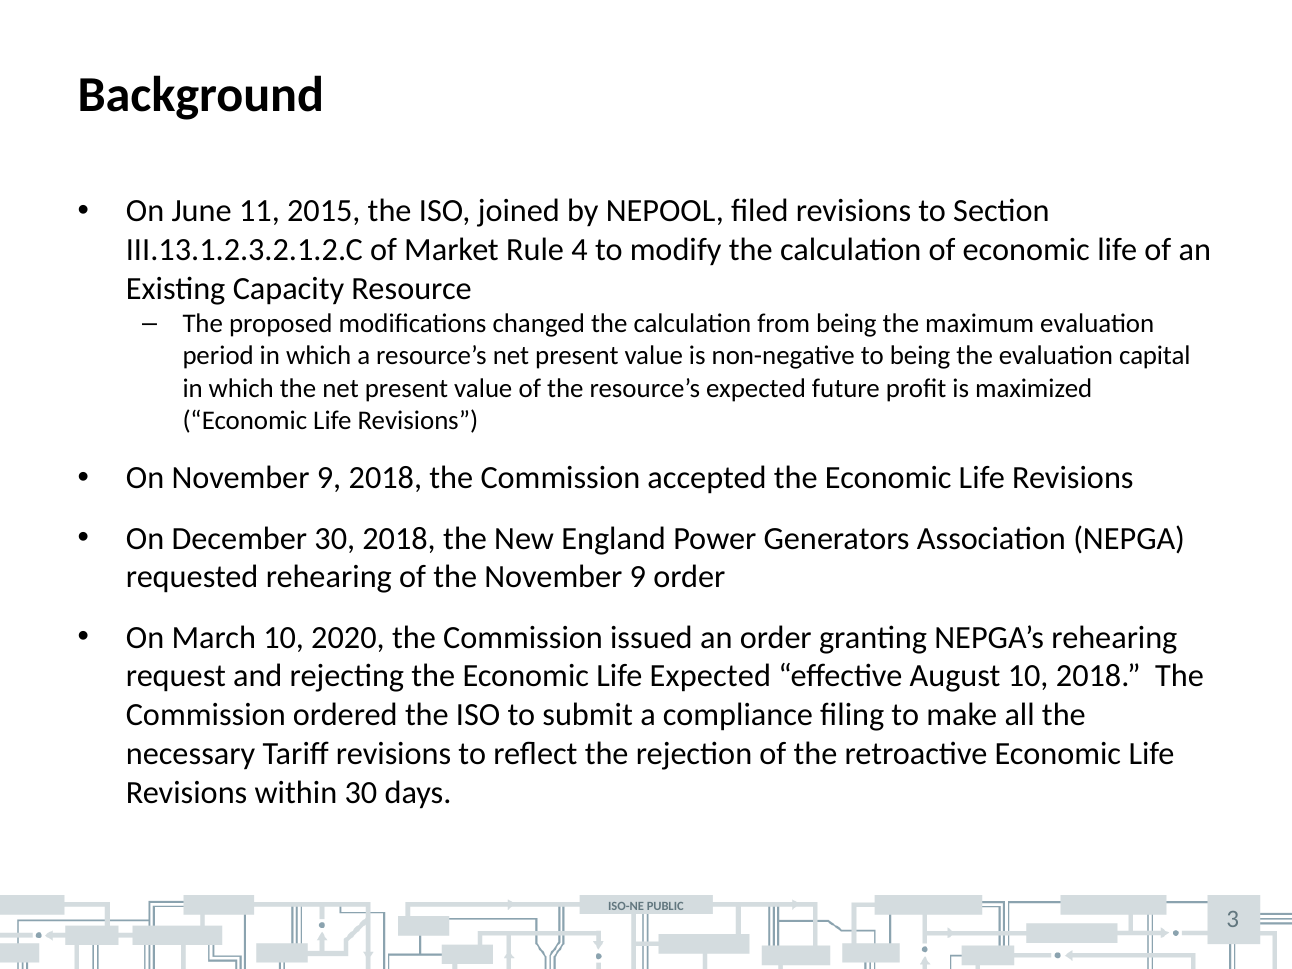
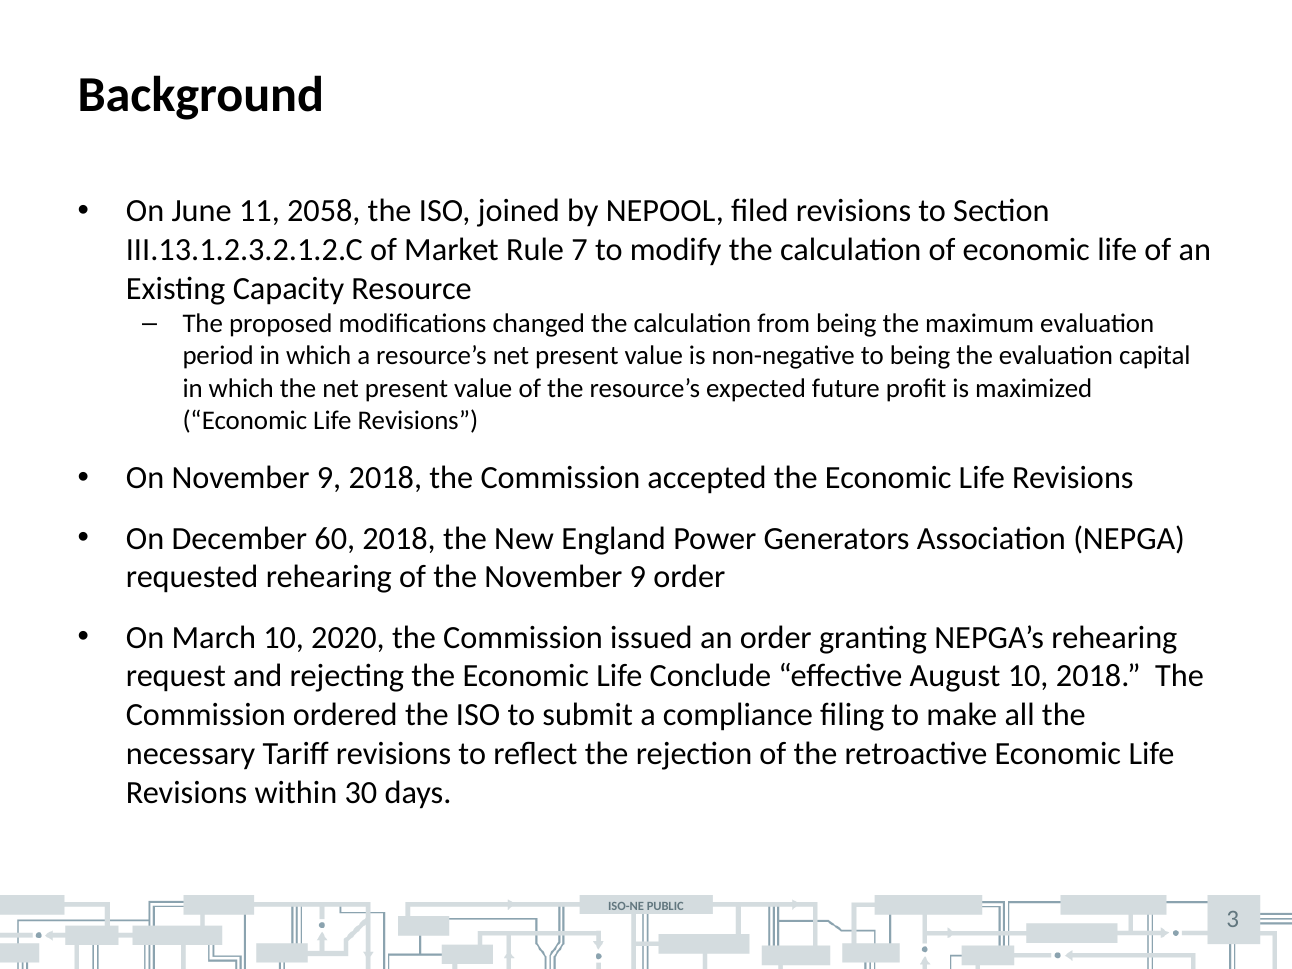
2015: 2015 -> 2058
4: 4 -> 7
December 30: 30 -> 60
Life Expected: Expected -> Conclude
